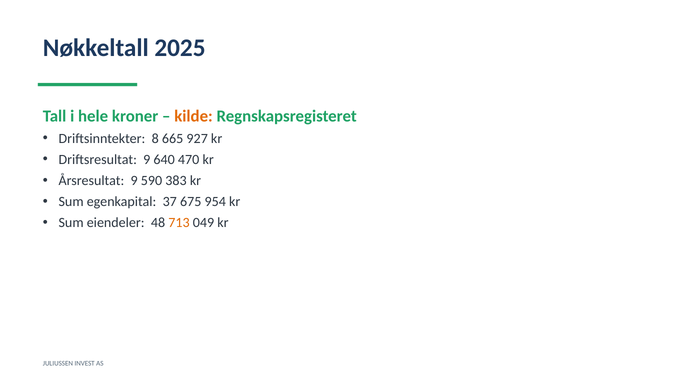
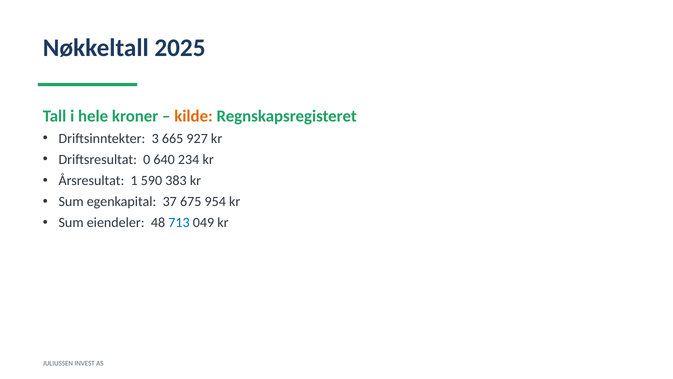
8: 8 -> 3
Driftsresultat 9: 9 -> 0
470: 470 -> 234
Årsresultat 9: 9 -> 1
713 colour: orange -> blue
